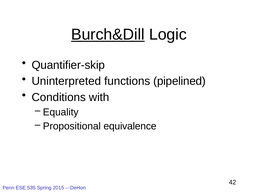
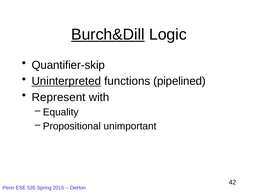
Uninterpreted underline: none -> present
Conditions: Conditions -> Represent
equivalence: equivalence -> unimportant
